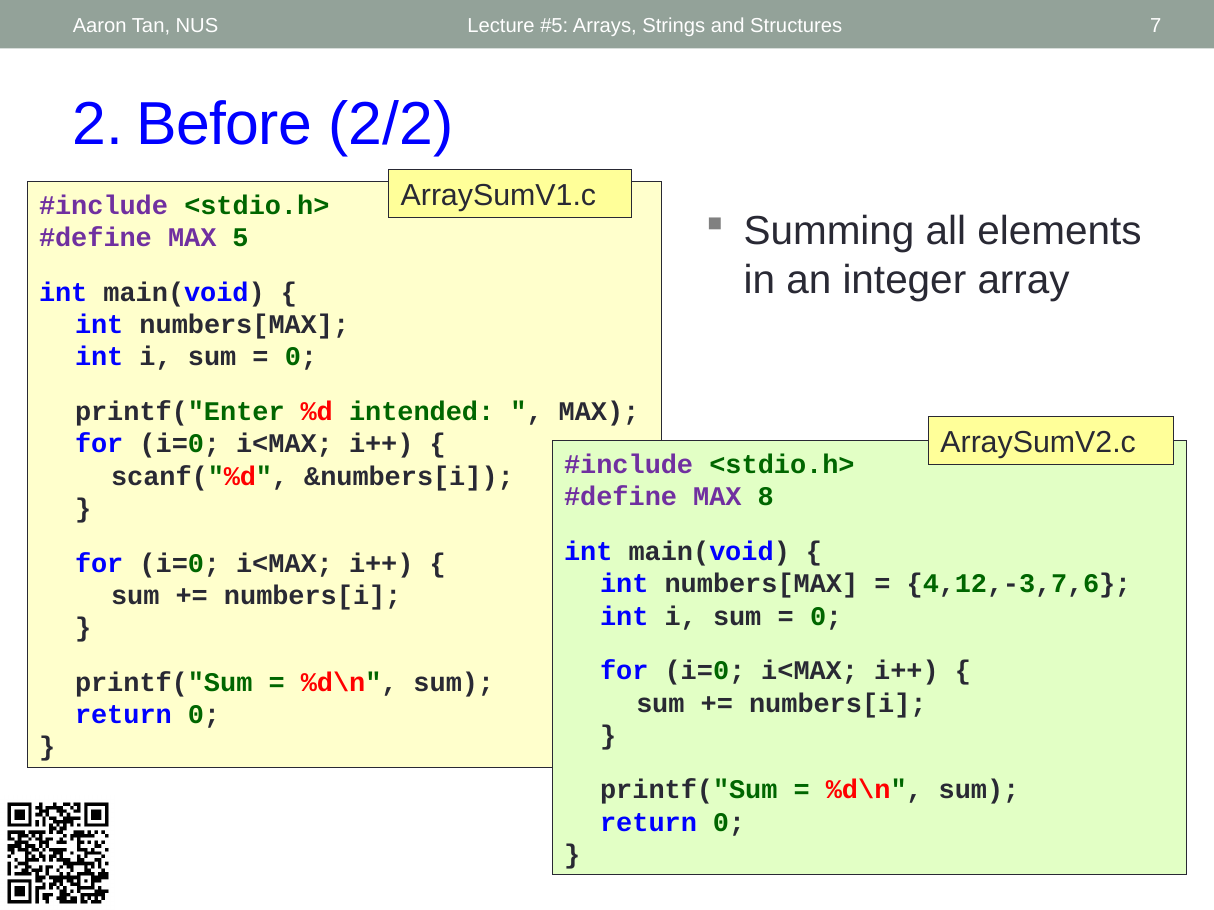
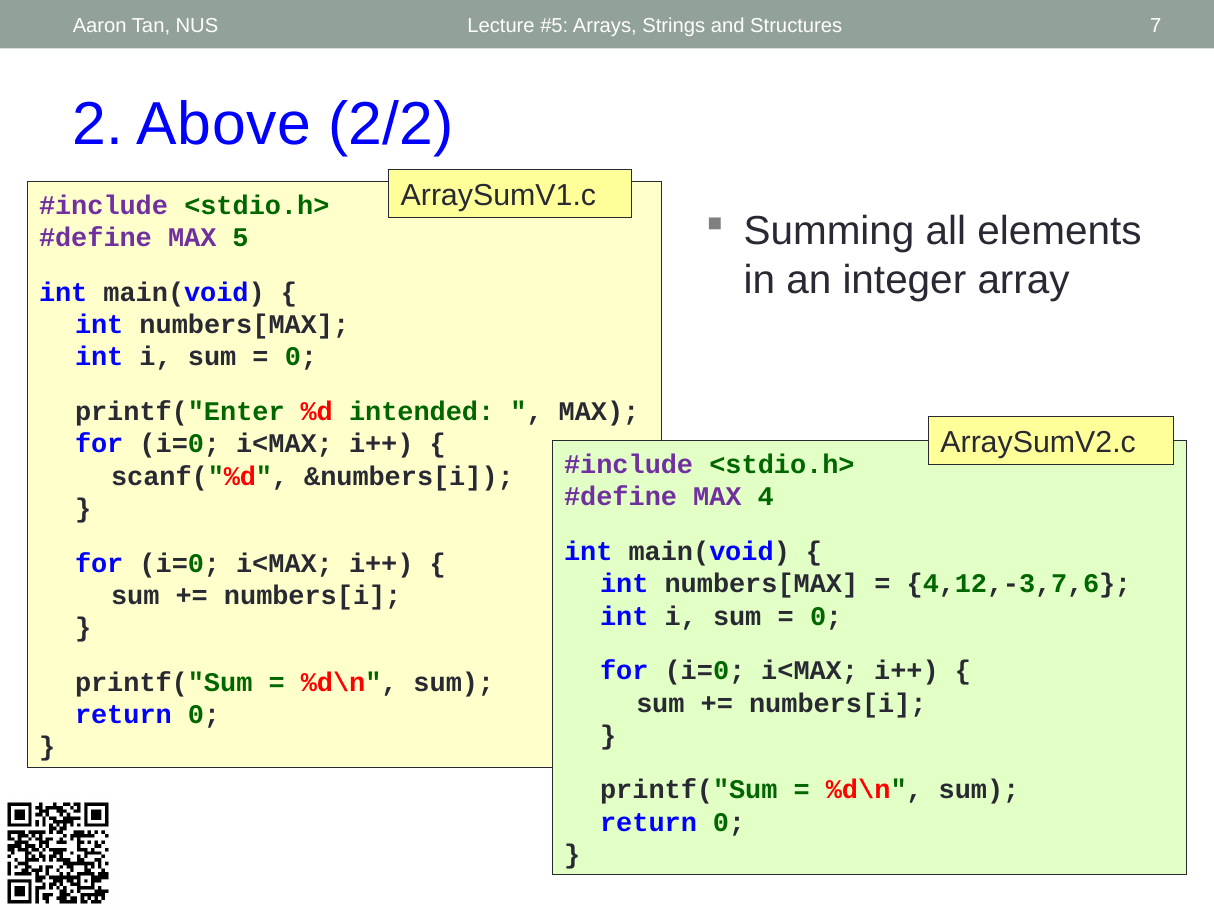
Before: Before -> Above
8: 8 -> 4
